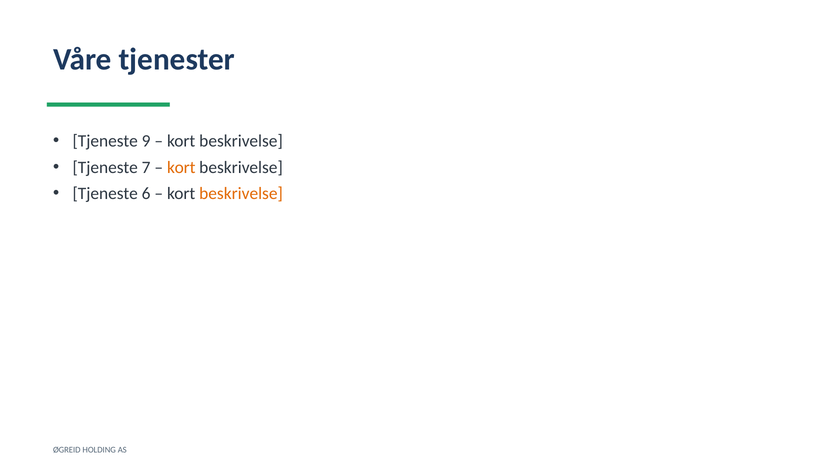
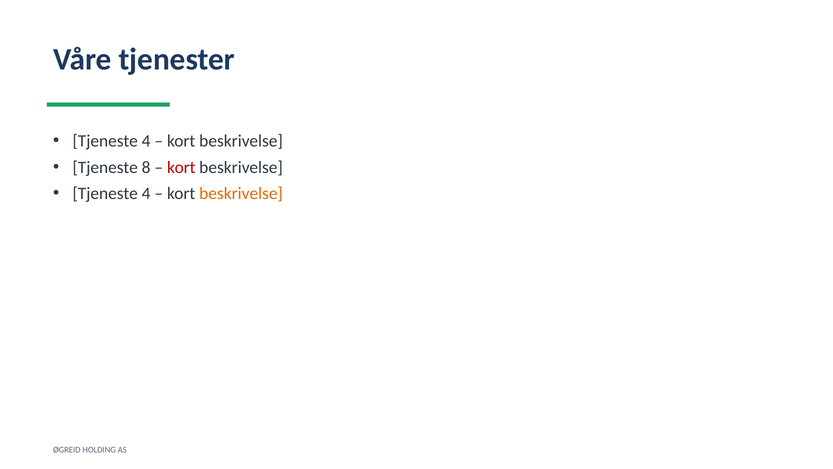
9 at (146, 141): 9 -> 4
7: 7 -> 8
kort at (181, 167) colour: orange -> red
6 at (146, 193): 6 -> 4
